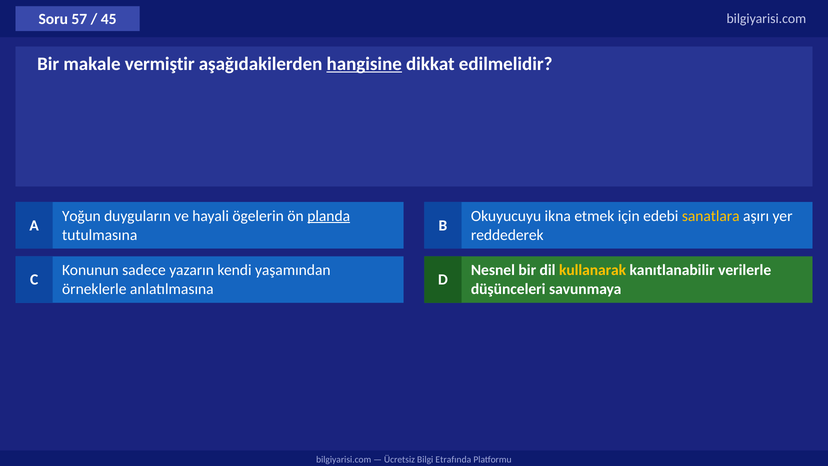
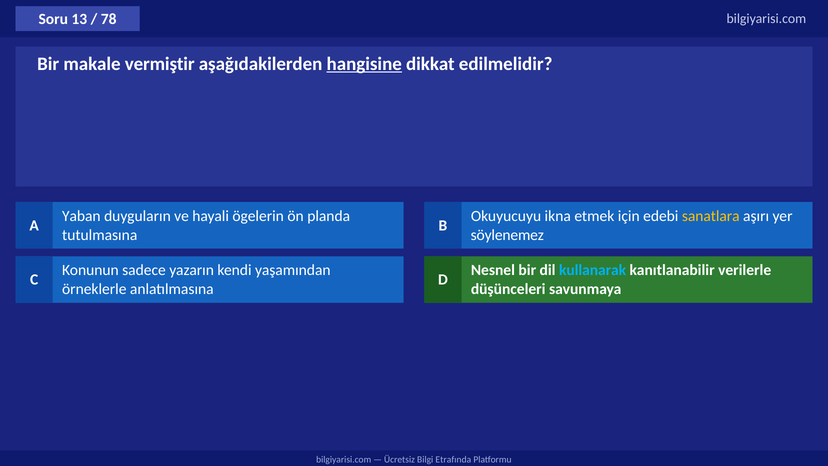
57: 57 -> 13
45: 45 -> 78
Yoğun: Yoğun -> Yaban
planda underline: present -> none
reddederek: reddederek -> söylenemez
kullanarak colour: yellow -> light blue
